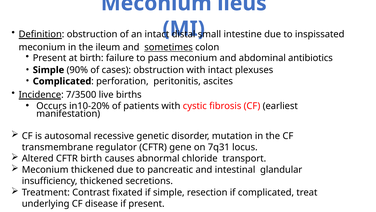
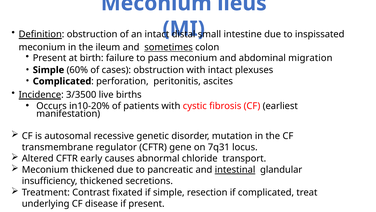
antibiotics: antibiotics -> migration
90%: 90% -> 60%
7/3500: 7/3500 -> 3/3500
CFTR birth: birth -> early
intestinal underline: none -> present
